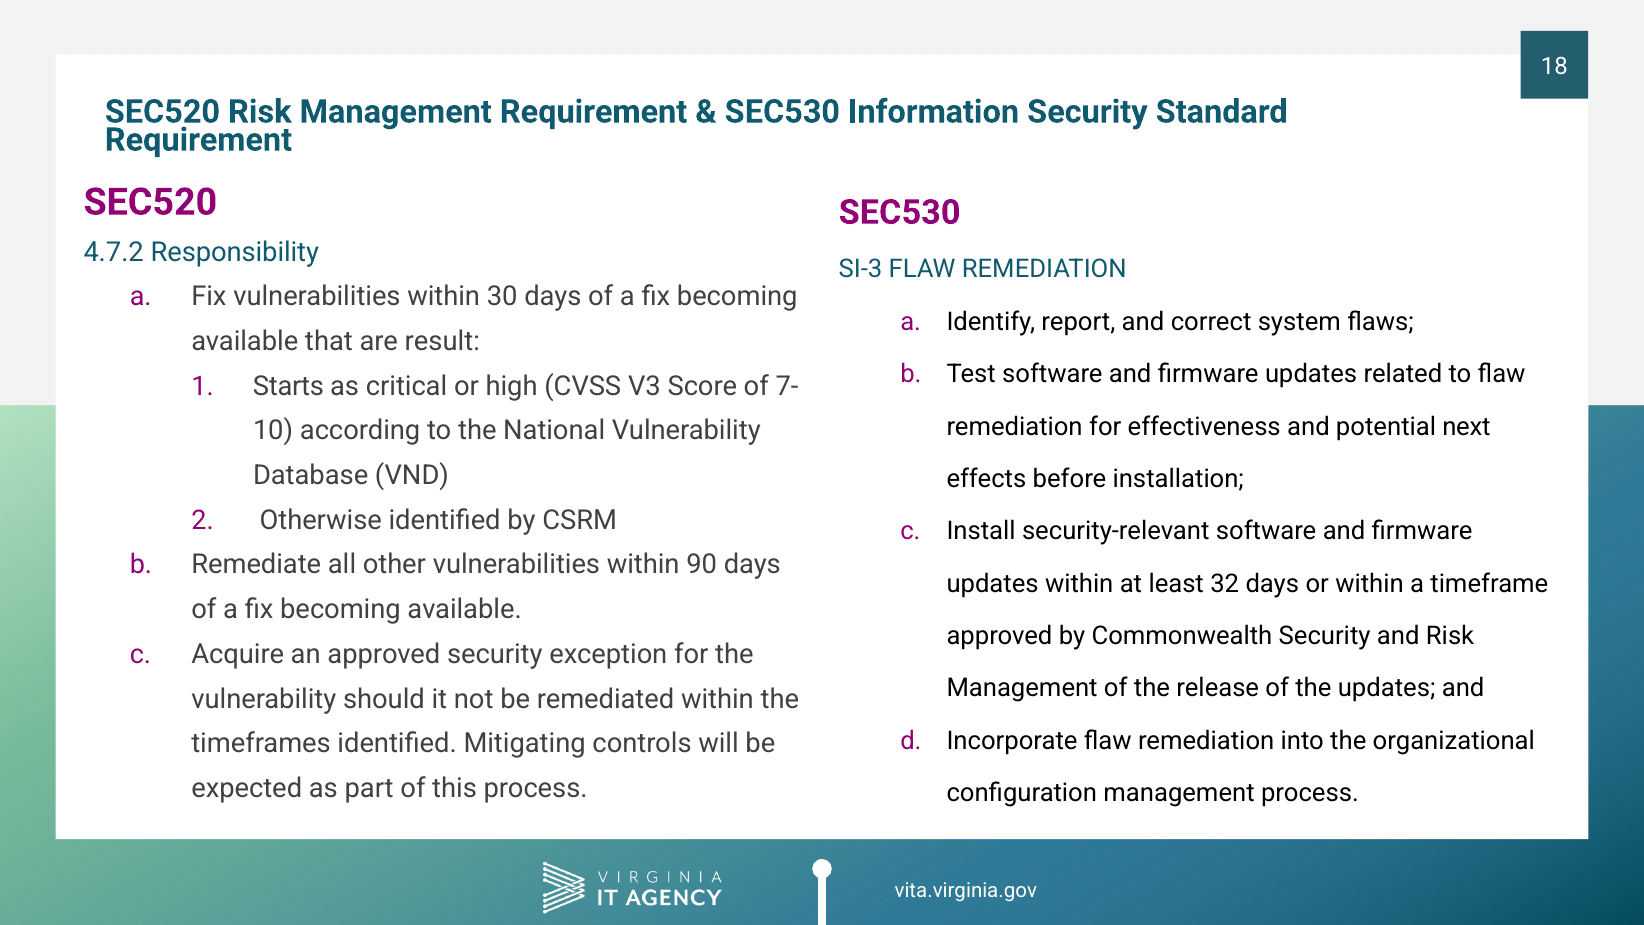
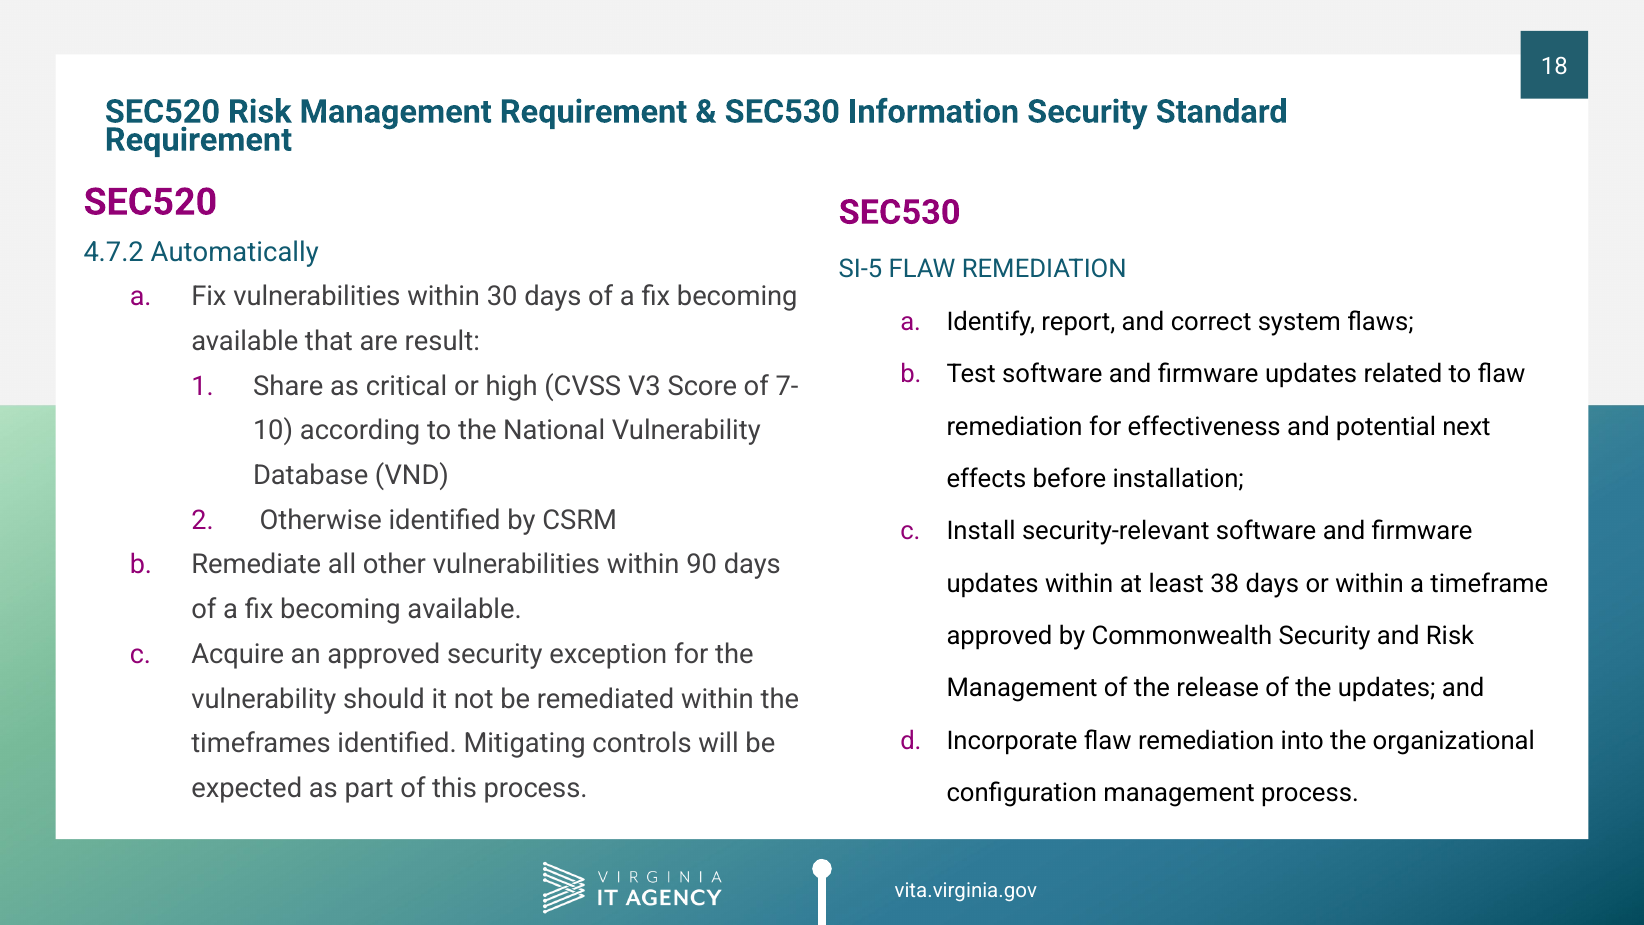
Responsibility: Responsibility -> Automatically
SI-3: SI-3 -> SI-5
Starts: Starts -> Share
32: 32 -> 38
